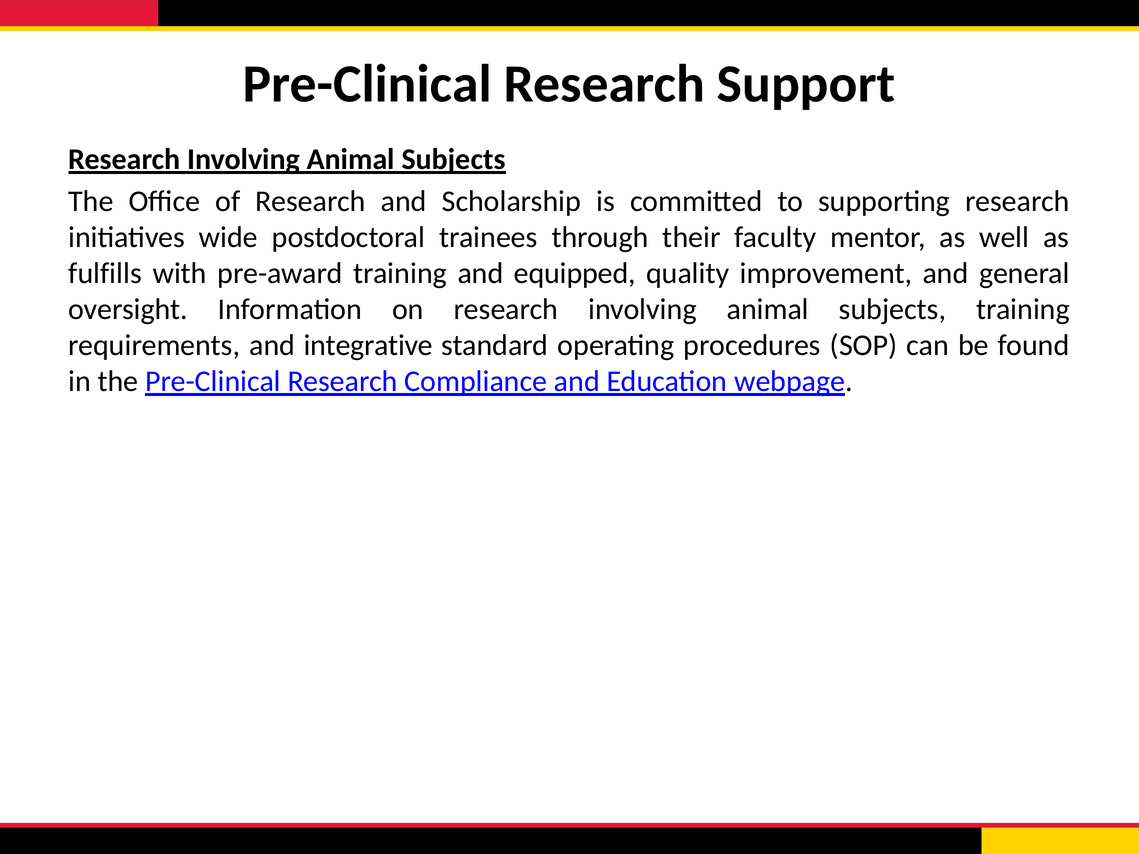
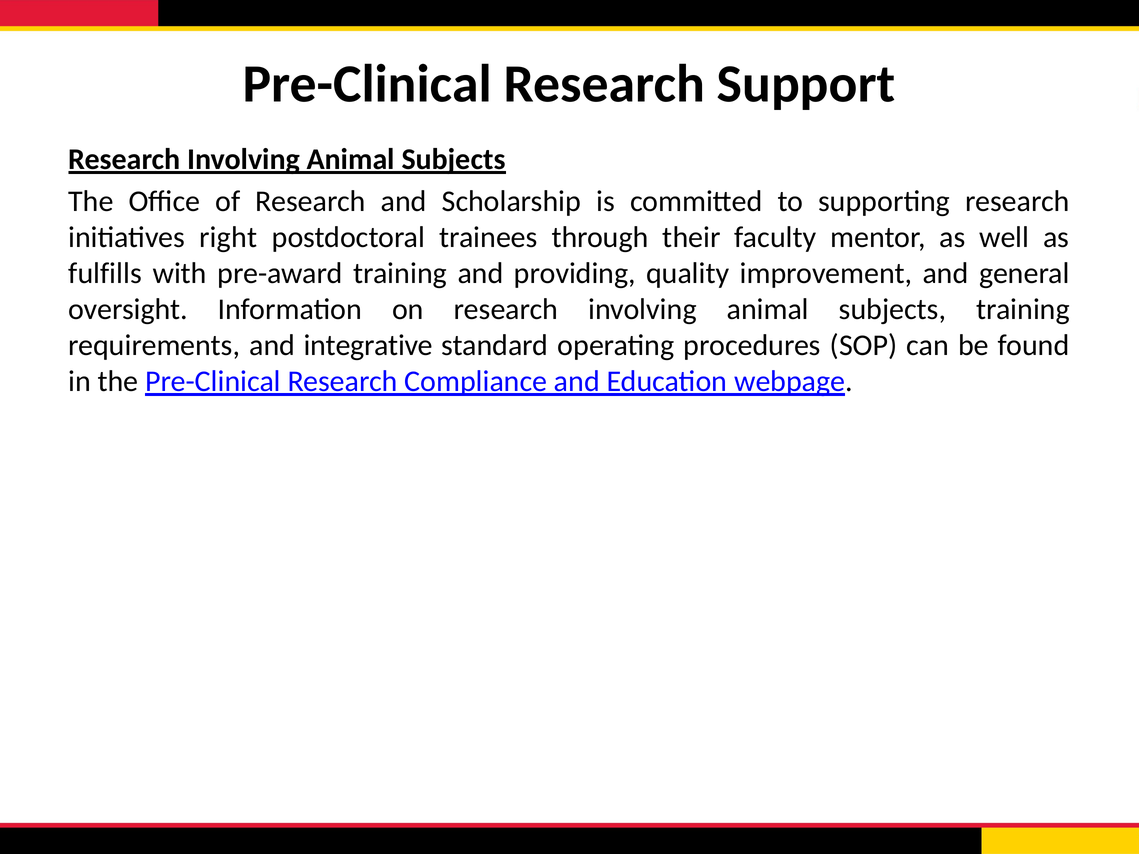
wide: wide -> right
equipped: equipped -> providing
